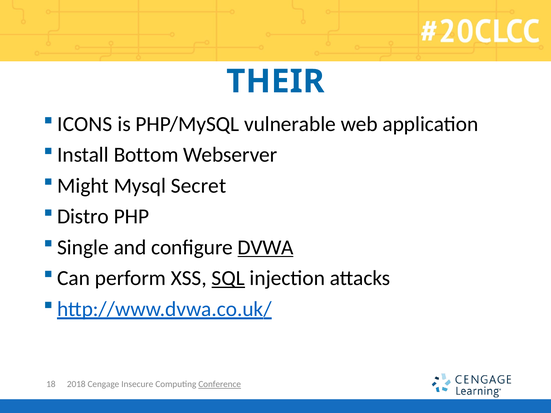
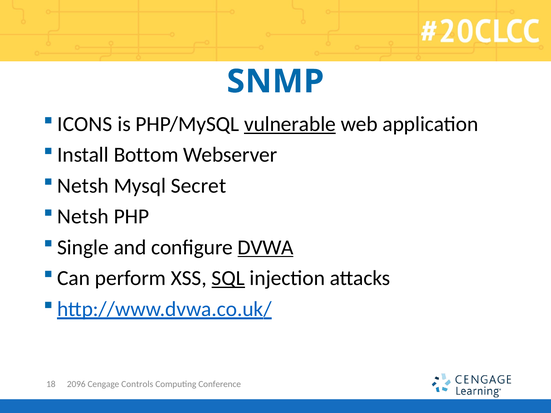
THEIR: THEIR -> SNMP
vulnerable underline: none -> present
Might at (83, 186): Might -> Netsh
Distro at (83, 217): Distro -> Netsh
2018: 2018 -> 2096
Insecure: Insecure -> Controls
Conference underline: present -> none
